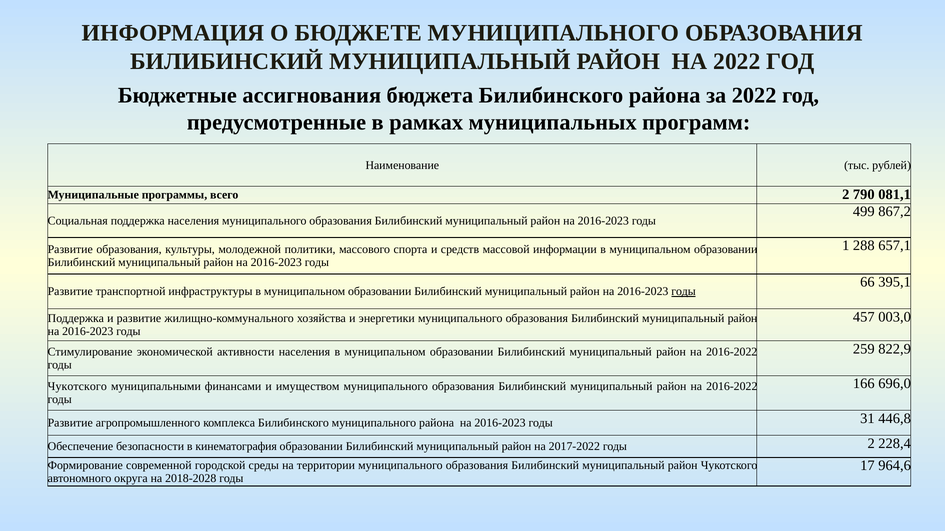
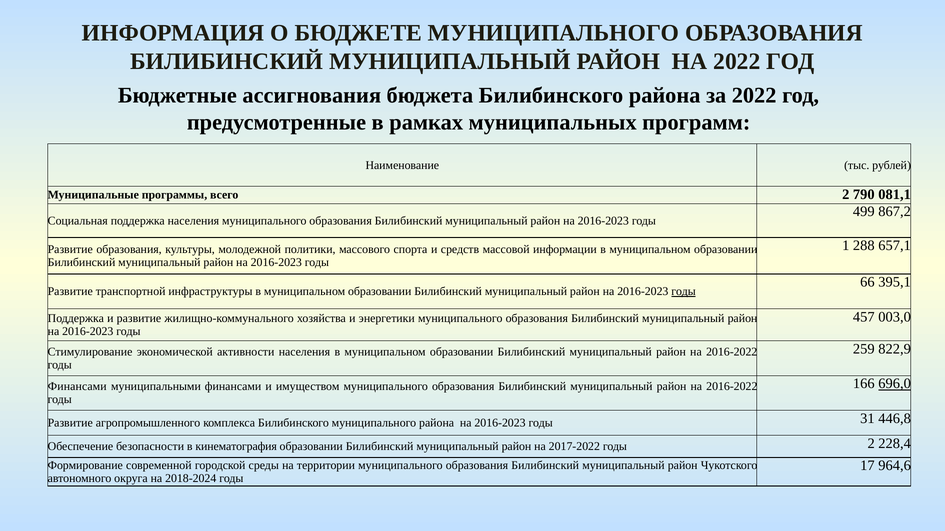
696,0 underline: none -> present
Чукотского at (77, 387): Чукотского -> Финансами
2018-2028: 2018-2028 -> 2018-2024
